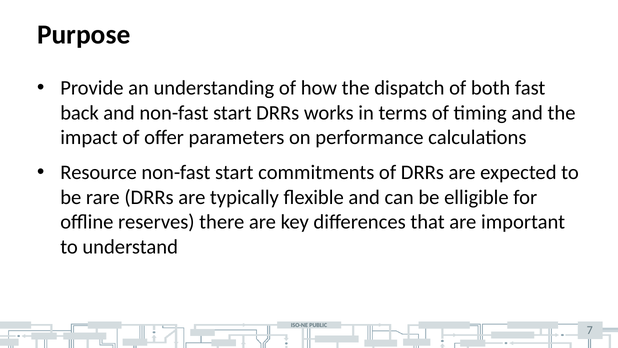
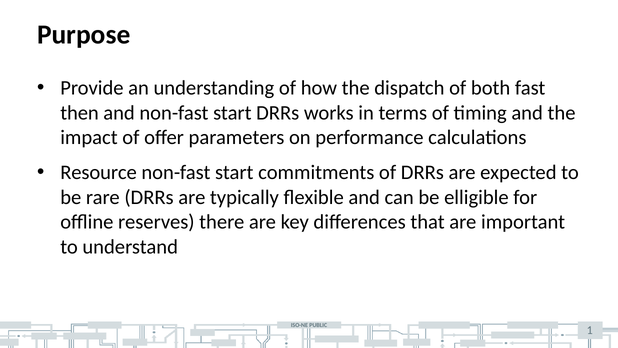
back: back -> then
7: 7 -> 1
